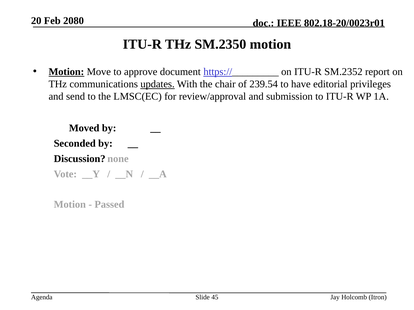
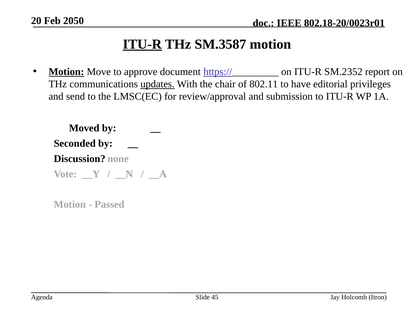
2080: 2080 -> 2050
ITU-R at (142, 44) underline: none -> present
SM.2350: SM.2350 -> SM.3587
239.54: 239.54 -> 802.11
